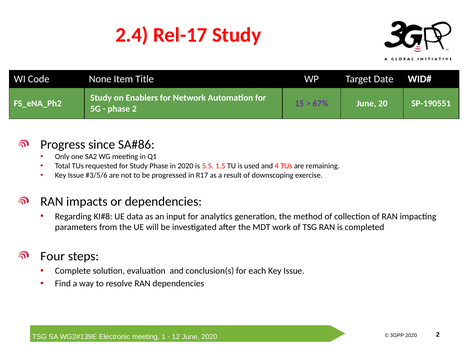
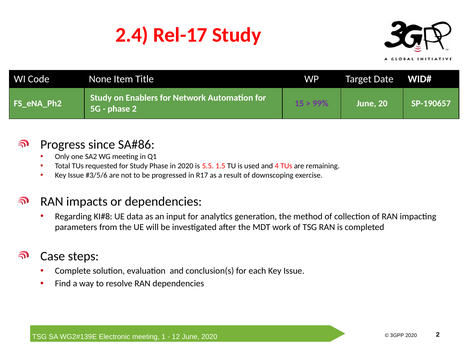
67%: 67% -> 99%
SP-190551: SP-190551 -> SP-190657
Four: Four -> Case
